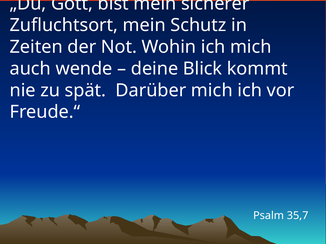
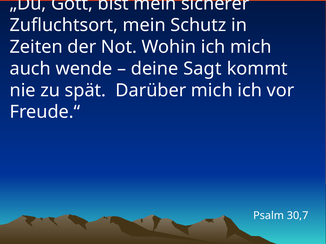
Blick: Blick -> Sagt
35,7: 35,7 -> 30,7
